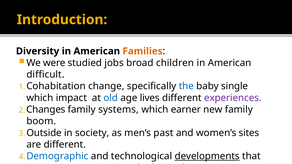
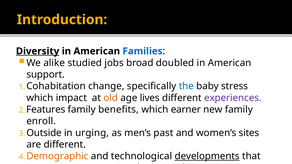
Diversity underline: none -> present
Families colour: orange -> blue
were: were -> alike
children: children -> doubled
difficult: difficult -> support
single: single -> stress
old colour: blue -> orange
Changes: Changes -> Features
systems: systems -> benefits
boom: boom -> enroll
society: society -> urging
Demographic colour: blue -> orange
